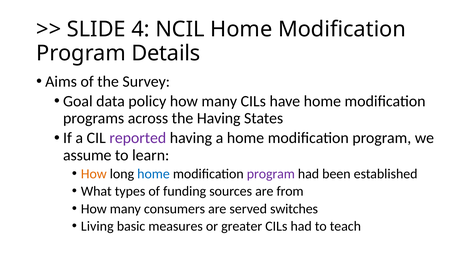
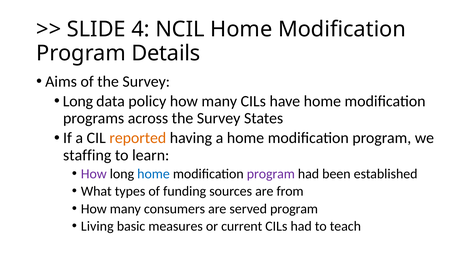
Goal at (78, 101): Goal -> Long
across the Having: Having -> Survey
reported colour: purple -> orange
assume: assume -> staffing
How at (94, 174) colour: orange -> purple
served switches: switches -> program
greater: greater -> current
